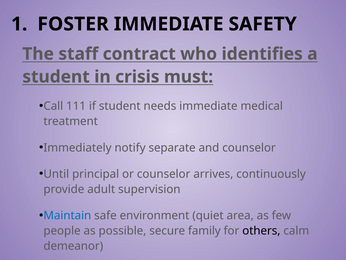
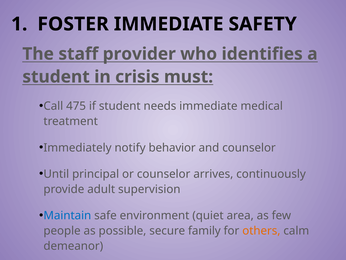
contract: contract -> provider
111: 111 -> 475
separate: separate -> behavior
others colour: black -> orange
